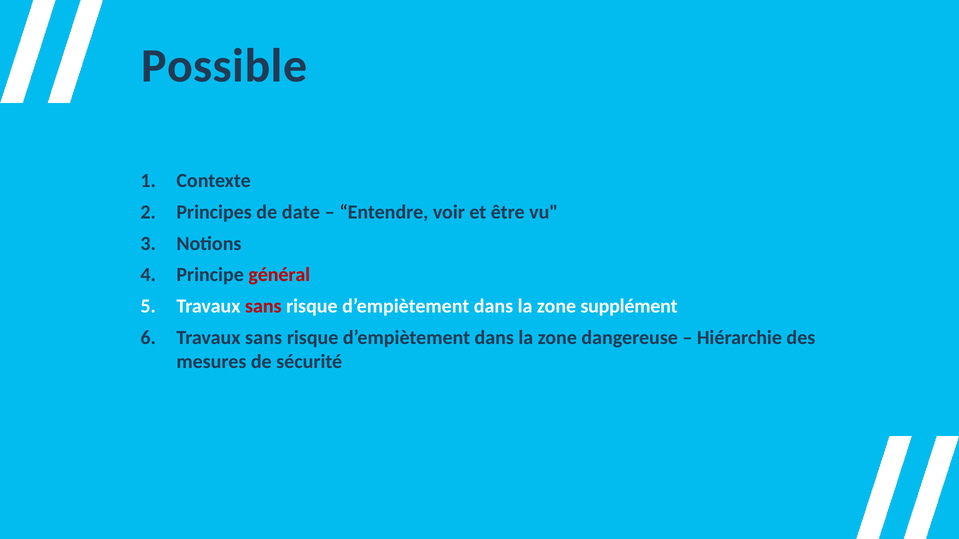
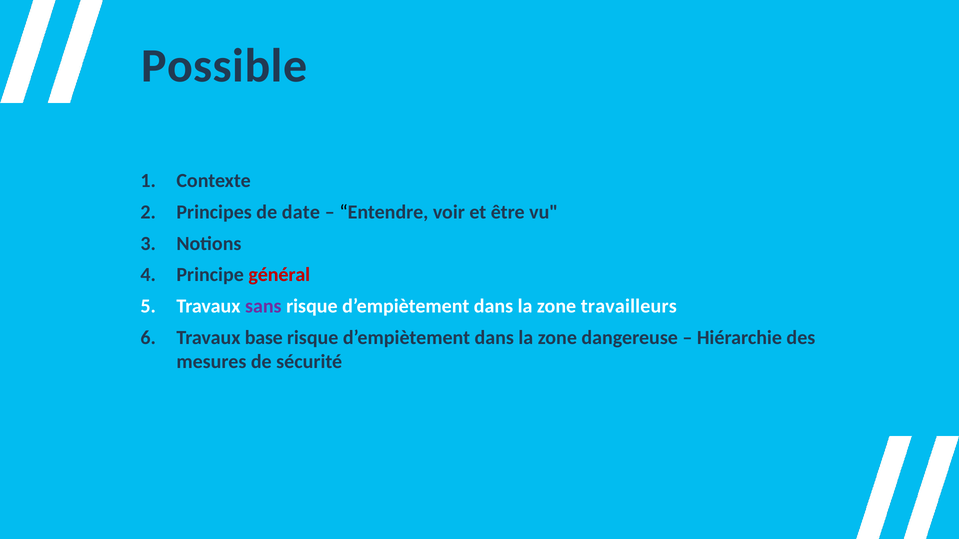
sans at (263, 307) colour: red -> purple
supplément: supplément -> travailleurs
sans at (264, 338): sans -> base
